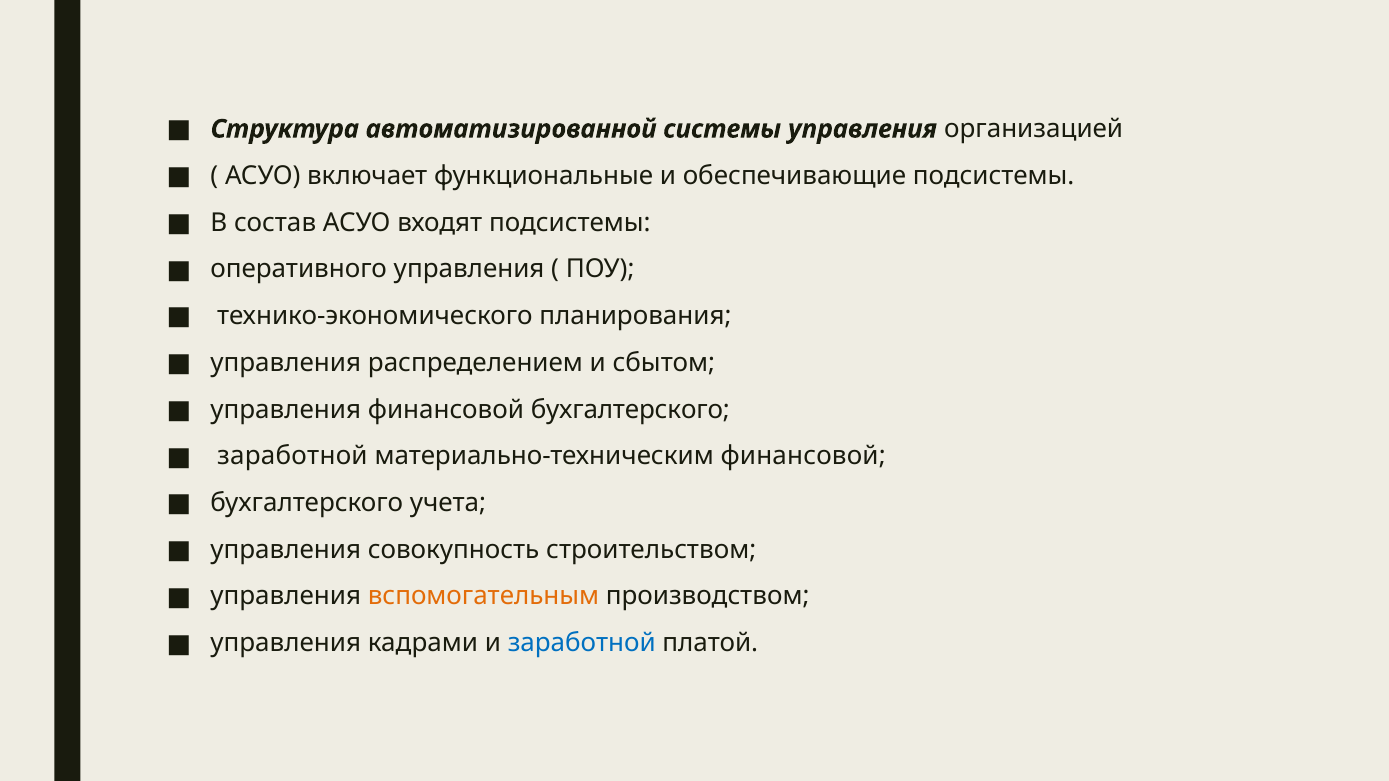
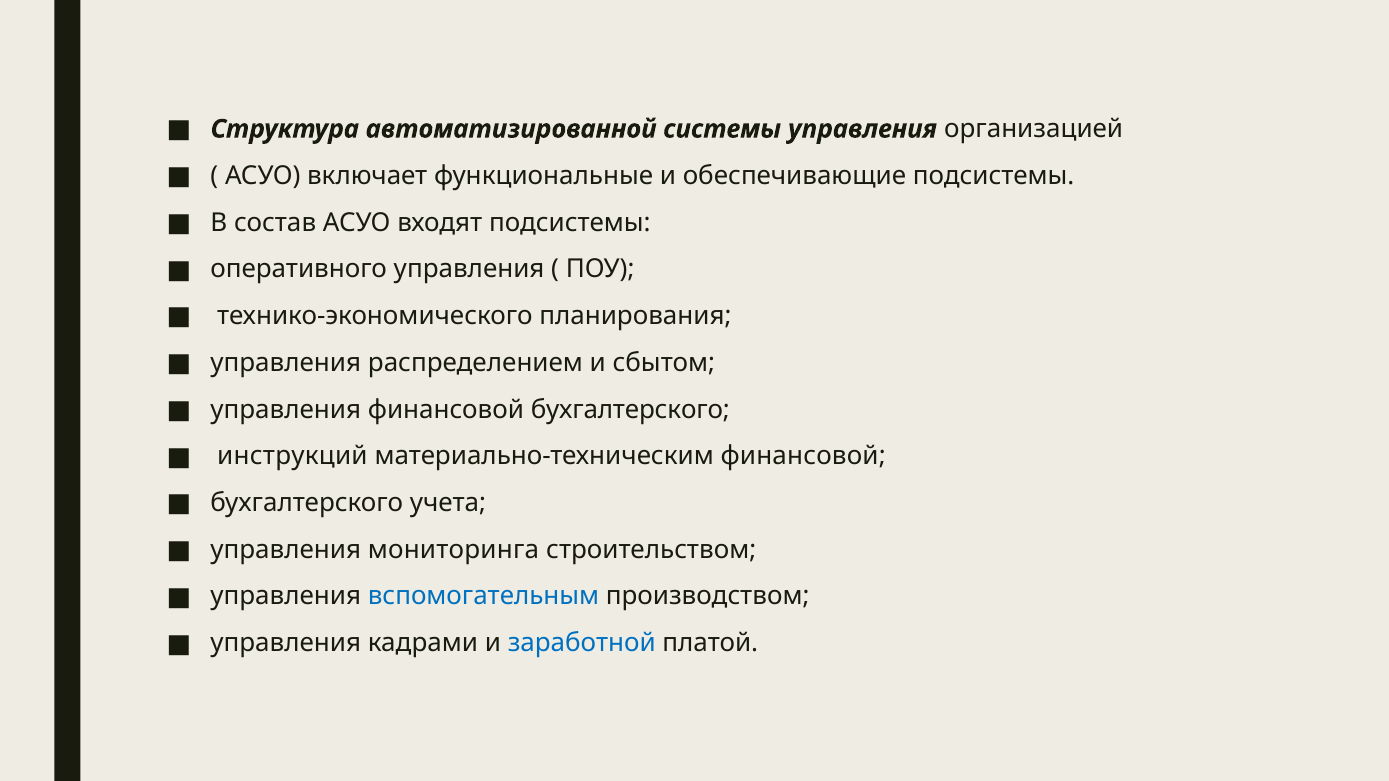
заработной at (292, 456): заработной -> инструкций
совокупность: совокупность -> мониторинга
вспомогательным colour: orange -> blue
